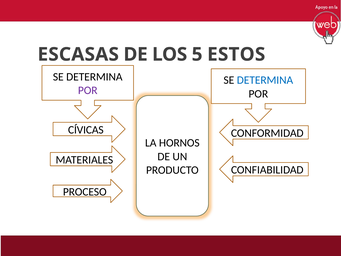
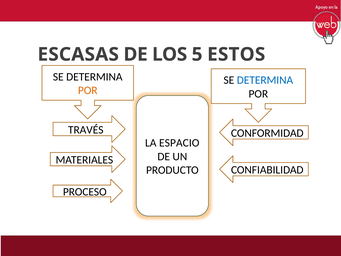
POR at (88, 90) colour: purple -> orange
CÍVICAS: CÍVICAS -> TRAVÉS
HORNOS: HORNOS -> ESPACIO
